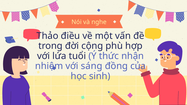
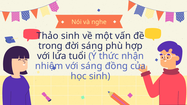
Thảo điều: điều -> sinh
đời cộng: cộng -> sáng
